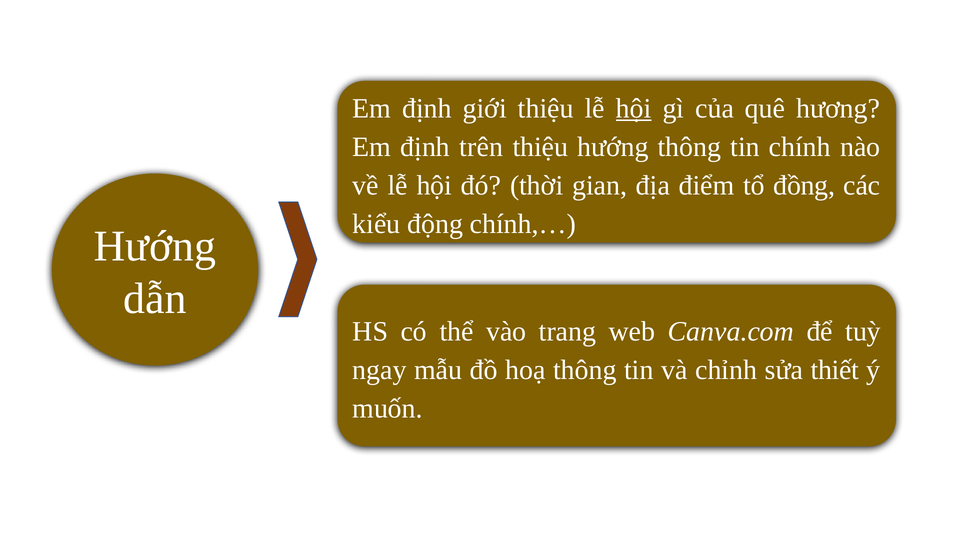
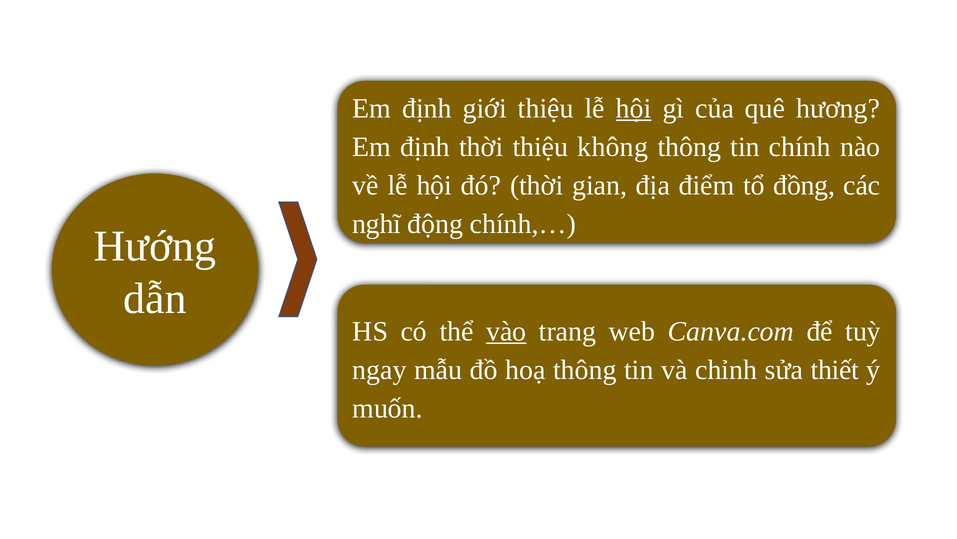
định trên: trên -> thời
thiệu hướng: hướng -> không
kiểu: kiểu -> nghĩ
vào underline: none -> present
